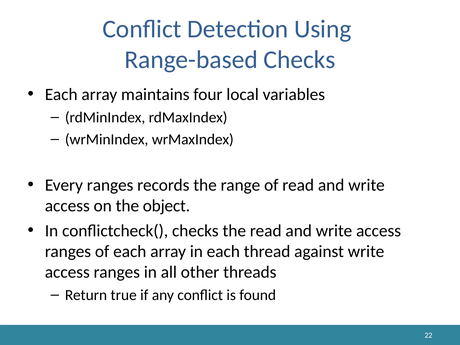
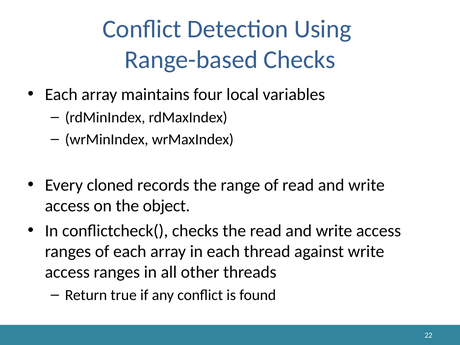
Every ranges: ranges -> cloned
